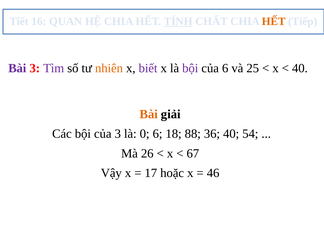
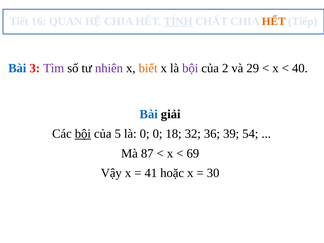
Bài at (17, 68) colour: purple -> blue
nhiên colour: orange -> purple
biết colour: purple -> orange
của 6: 6 -> 2
25: 25 -> 29
Bài at (149, 114) colour: orange -> blue
bội at (83, 134) underline: none -> present
của 3: 3 -> 5
0 6: 6 -> 0
88: 88 -> 32
36 40: 40 -> 39
26: 26 -> 87
67: 67 -> 69
17: 17 -> 41
46: 46 -> 30
